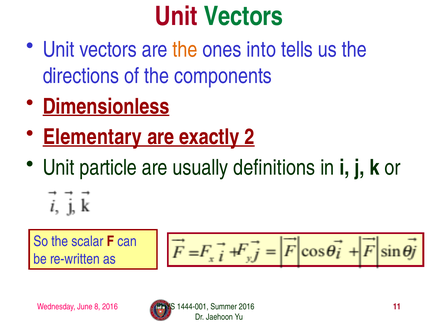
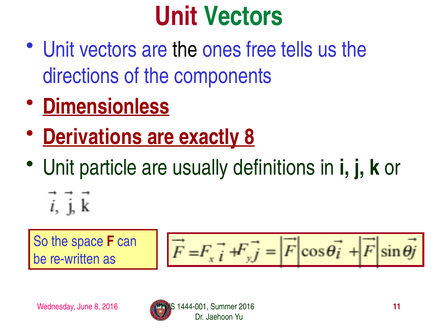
the at (185, 50) colour: orange -> black
into: into -> free
Elementary: Elementary -> Derivations
exactly 2: 2 -> 8
scalar: scalar -> space
